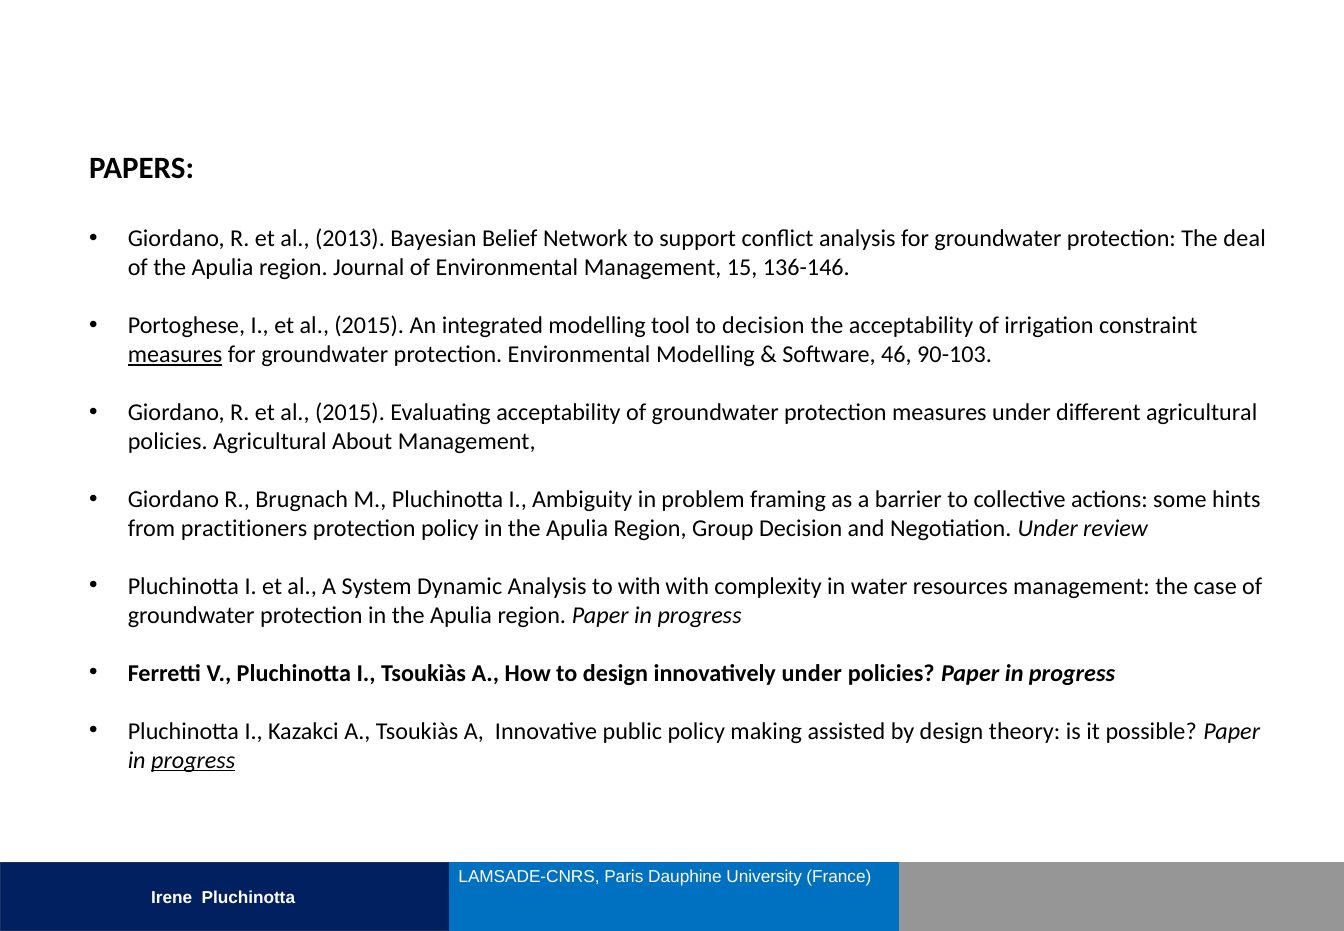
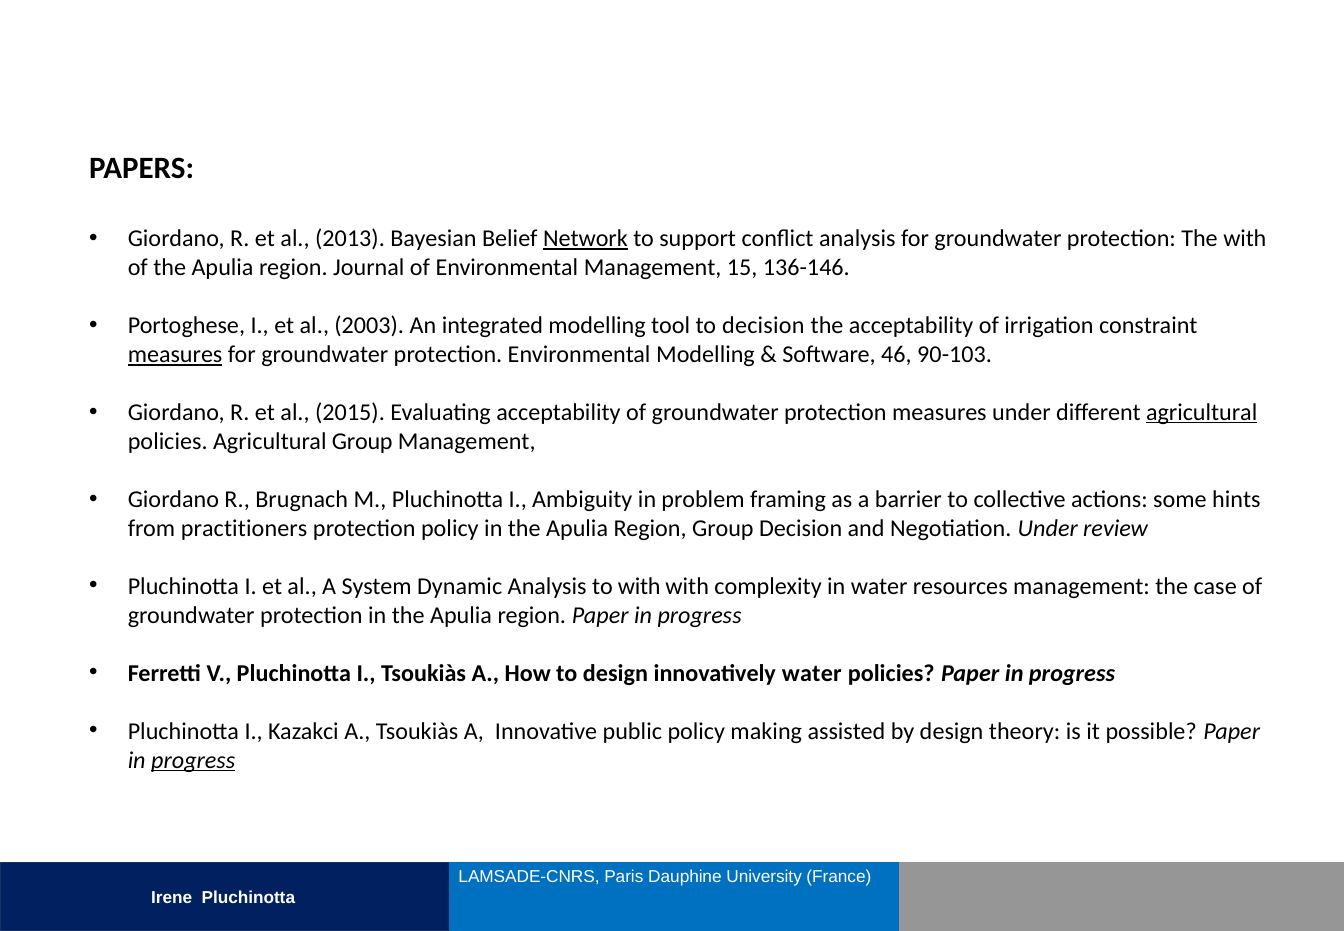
Network underline: none -> present
The deal: deal -> with
I et al 2015: 2015 -> 2003
agricultural at (1202, 412) underline: none -> present
Agricultural About: About -> Group
innovatively under: under -> water
